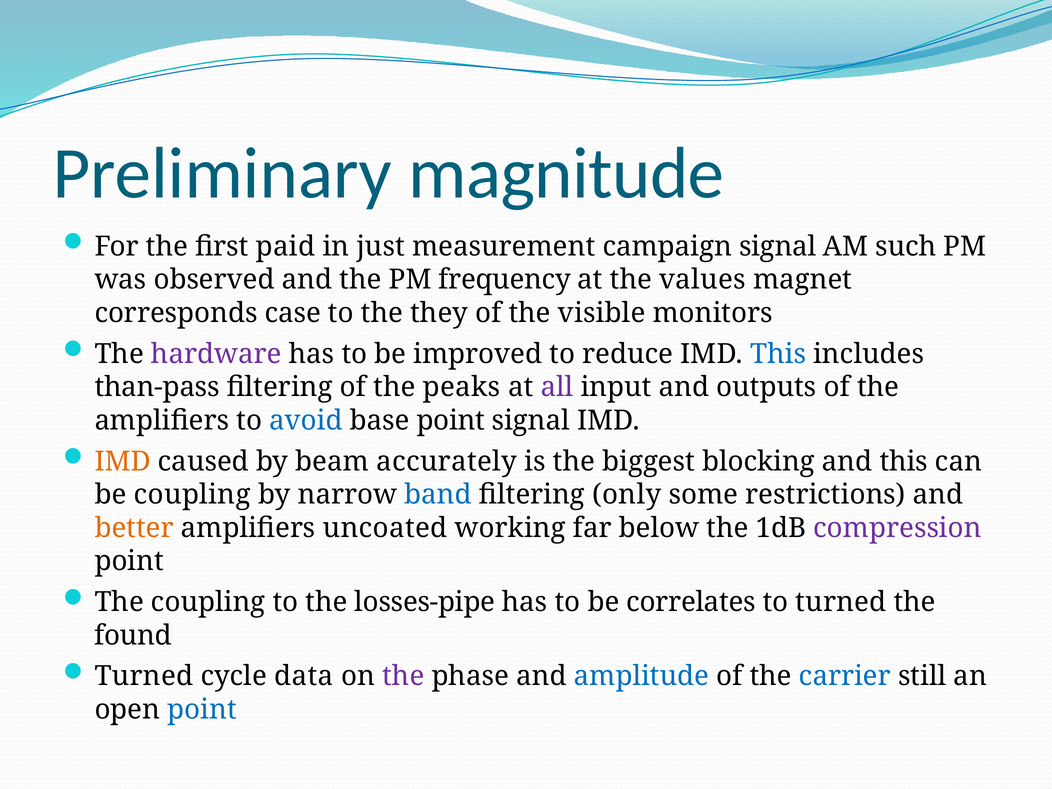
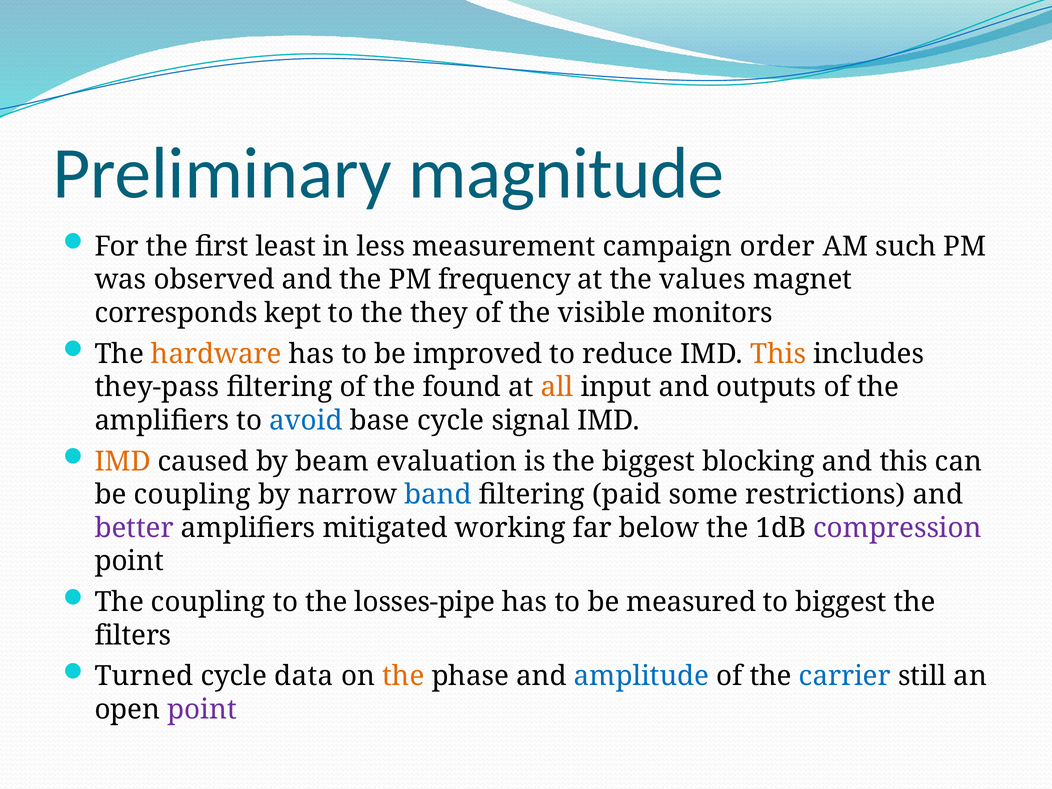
paid: paid -> least
just: just -> less
campaign signal: signal -> order
case: case -> kept
hardware colour: purple -> orange
This at (778, 354) colour: blue -> orange
than-pass: than-pass -> they-pass
peaks: peaks -> found
all colour: purple -> orange
base point: point -> cycle
accurately: accurately -> evaluation
only: only -> paid
better colour: orange -> purple
uncoated: uncoated -> mitigated
correlates: correlates -> measured
to turned: turned -> biggest
found: found -> filters
the at (403, 676) colour: purple -> orange
point at (202, 710) colour: blue -> purple
